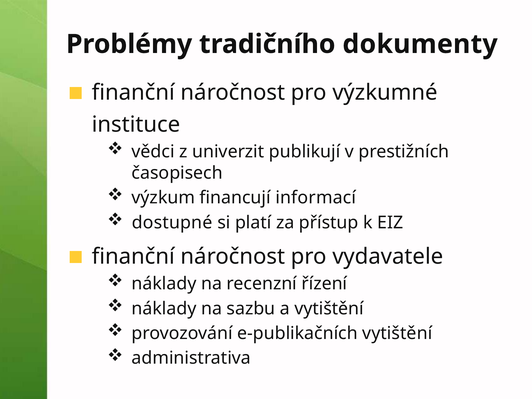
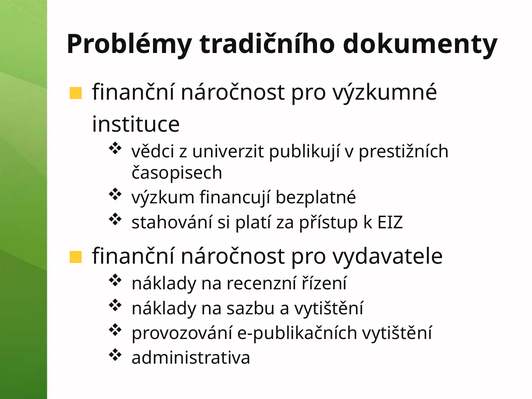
informací: informací -> bezplatné
dostupné: dostupné -> stahování
